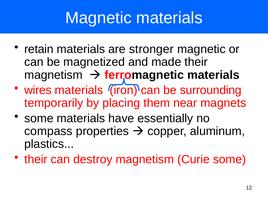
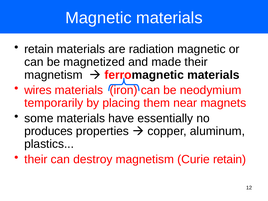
stronger: stronger -> radiation
surrounding: surrounding -> neodymium
compass: compass -> produces
Curie some: some -> retain
